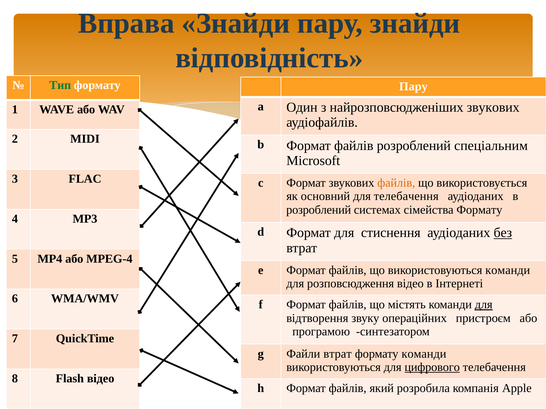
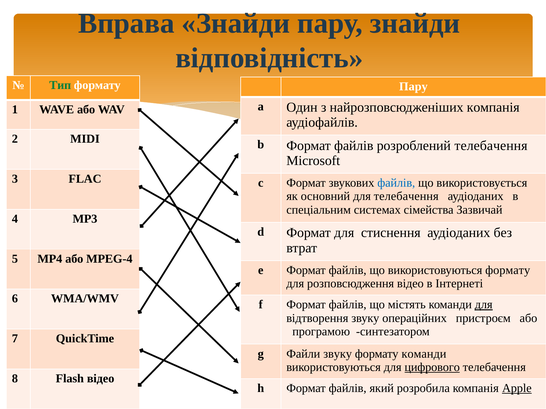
найрозповсюдженіших звукових: звукових -> компанія
розроблений спеціальним: спеціальним -> телебачення
файлів at (396, 183) colour: orange -> blue
розроблений at (319, 210): розроблений -> спеціальним
сімейства Формату: Формату -> Зазвичай
без underline: present -> none
використовуються команди: команди -> формату
Файли втрат: втрат -> звуку
Apple underline: none -> present
